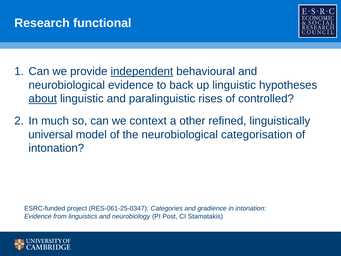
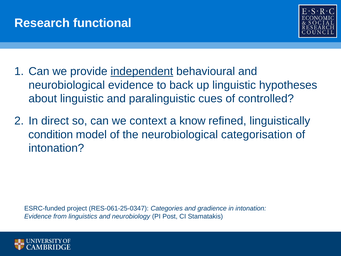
about underline: present -> none
rises: rises -> cues
much: much -> direct
other: other -> know
universal: universal -> condition
